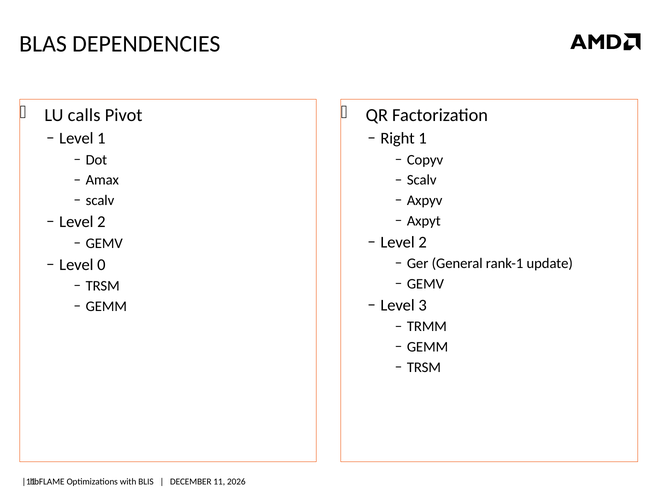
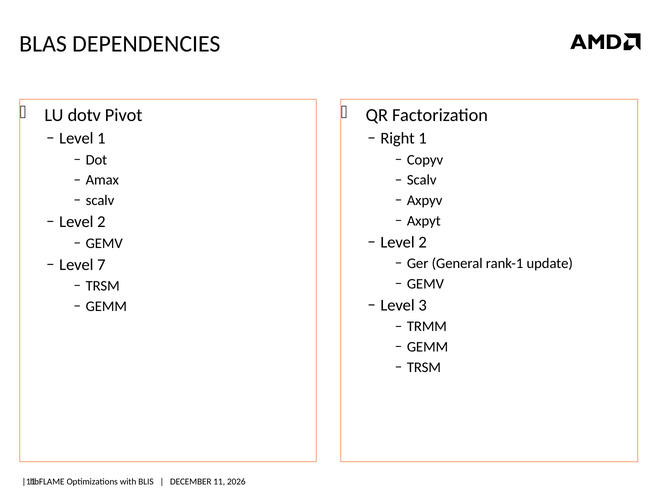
calls: calls -> dotv
0: 0 -> 7
